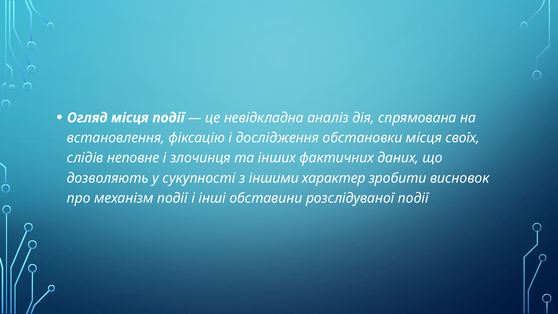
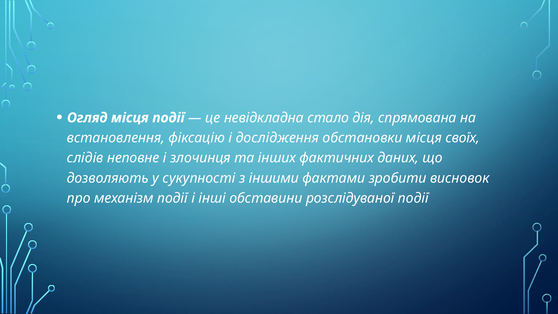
аналіз: аналіз -> стало
характер: характер -> фактами
